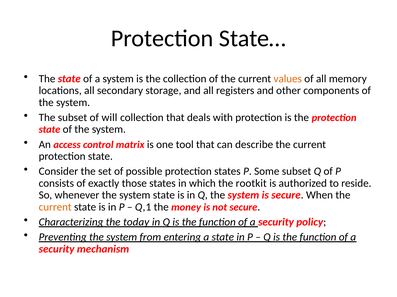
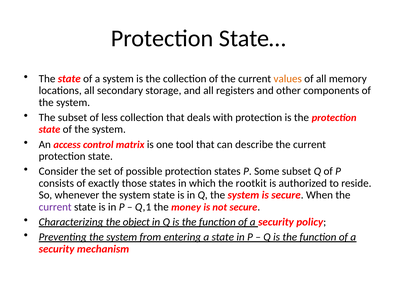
will: will -> less
current at (55, 207) colour: orange -> purple
today: today -> object
